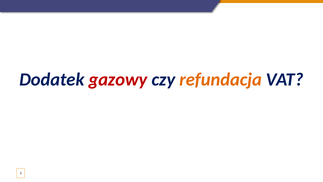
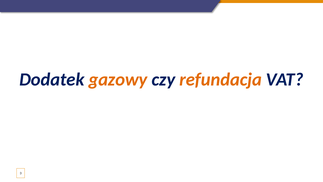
gazowy colour: red -> orange
